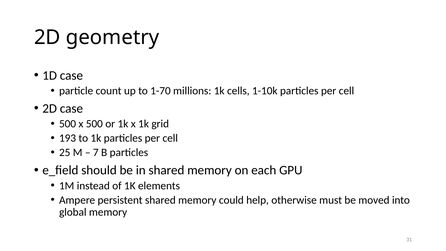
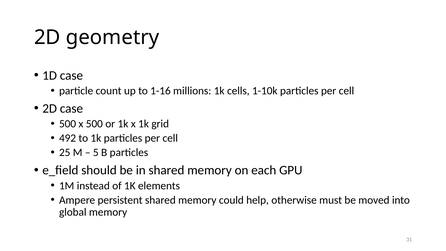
1-70: 1-70 -> 1-16
193: 193 -> 492
7: 7 -> 5
